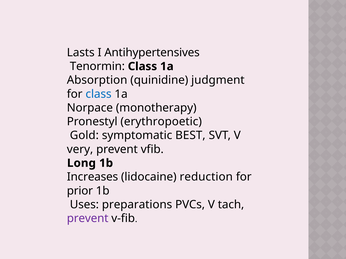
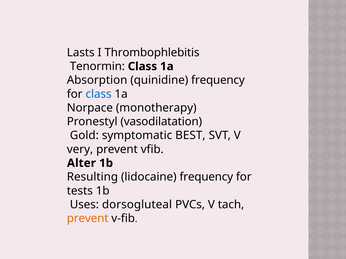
Antihypertensives: Antihypertensives -> Thrombophlebitis
quinidine judgment: judgment -> frequency
erythropoetic: erythropoetic -> vasodilatation
Long: Long -> Alter
Increases: Increases -> Resulting
lidocaine reduction: reduction -> frequency
prior: prior -> tests
preparations: preparations -> dorsogluteal
prevent at (88, 219) colour: purple -> orange
